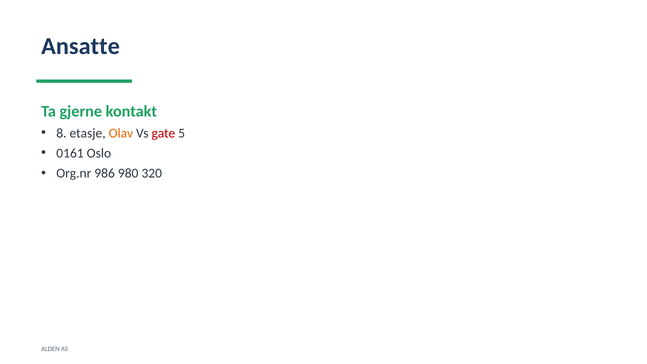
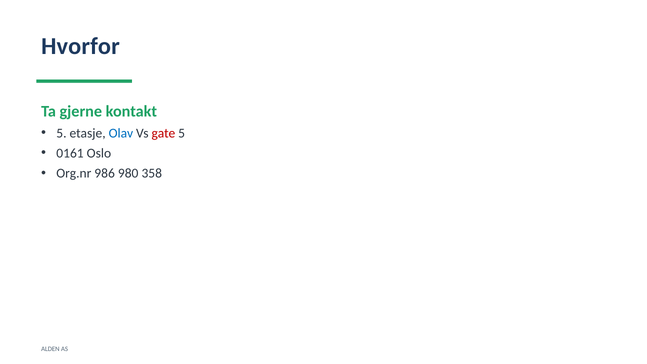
Ansatte: Ansatte -> Hvorfor
8 at (61, 133): 8 -> 5
Olav colour: orange -> blue
320: 320 -> 358
